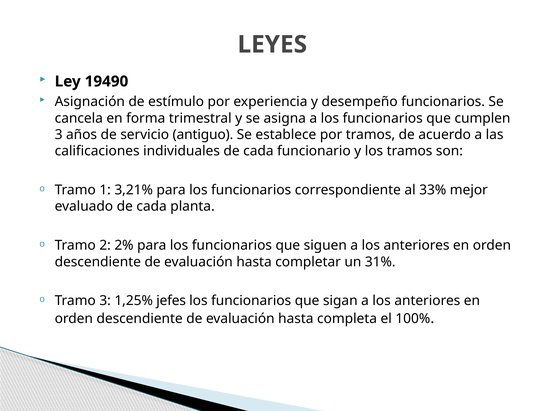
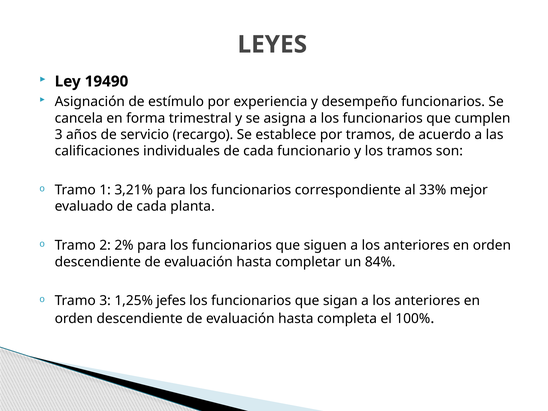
antiguo: antiguo -> recargo
31%: 31% -> 84%
